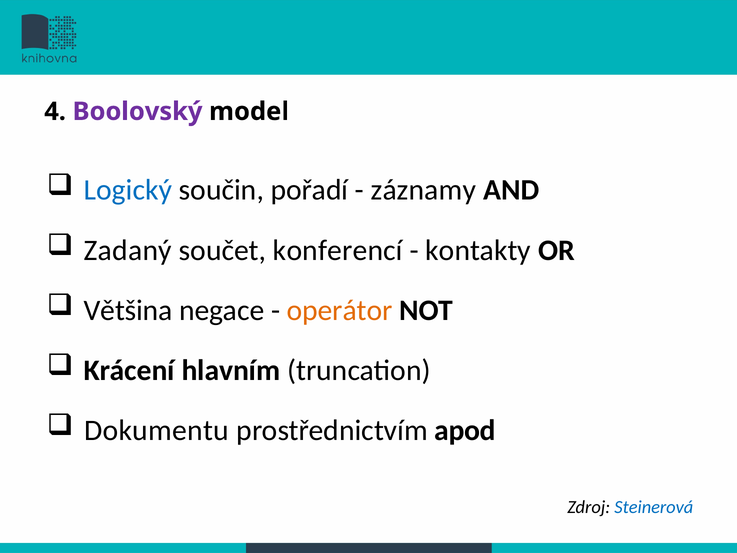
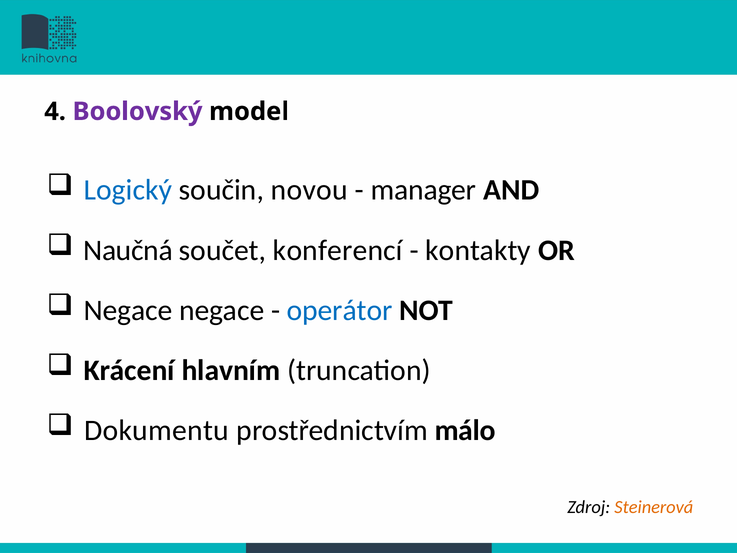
pořadí: pořadí -> novou
záznamy: záznamy -> manager
Zadaný: Zadaný -> Naučná
Většina at (128, 310): Většina -> Negace
operátor colour: orange -> blue
apod: apod -> málo
Steinerová colour: blue -> orange
